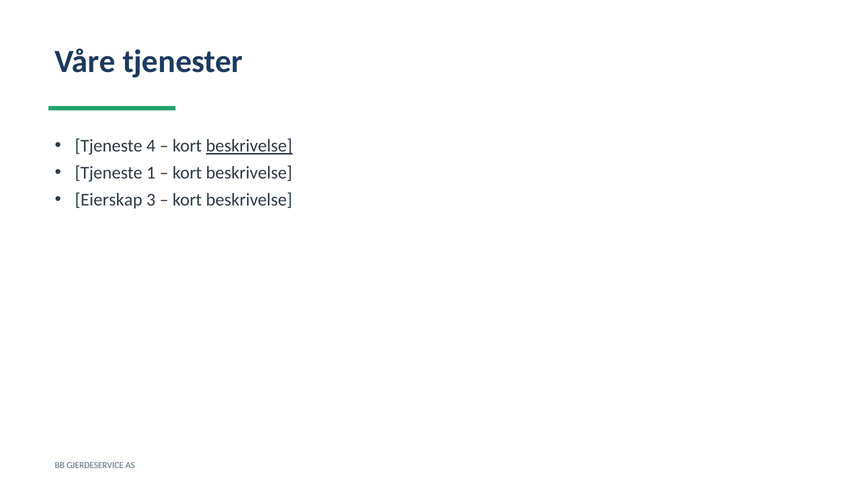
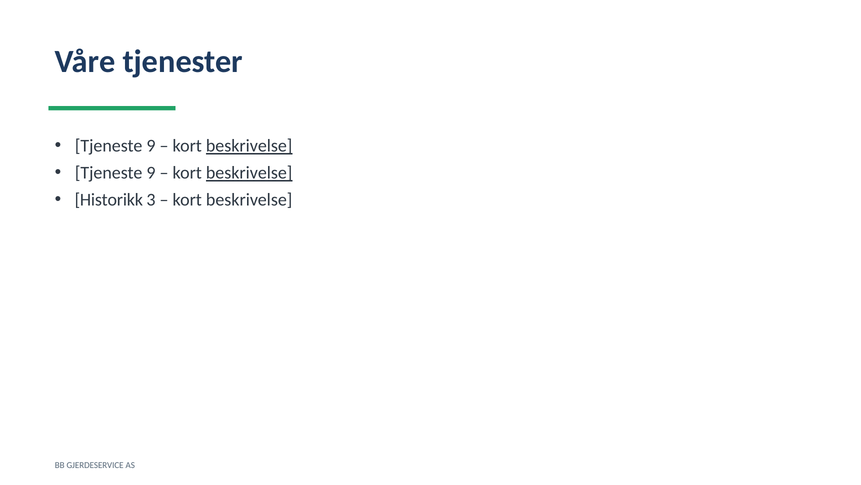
4 at (151, 146): 4 -> 9
1 at (151, 173): 1 -> 9
beskrivelse at (249, 173) underline: none -> present
Eierskap: Eierskap -> Historikk
